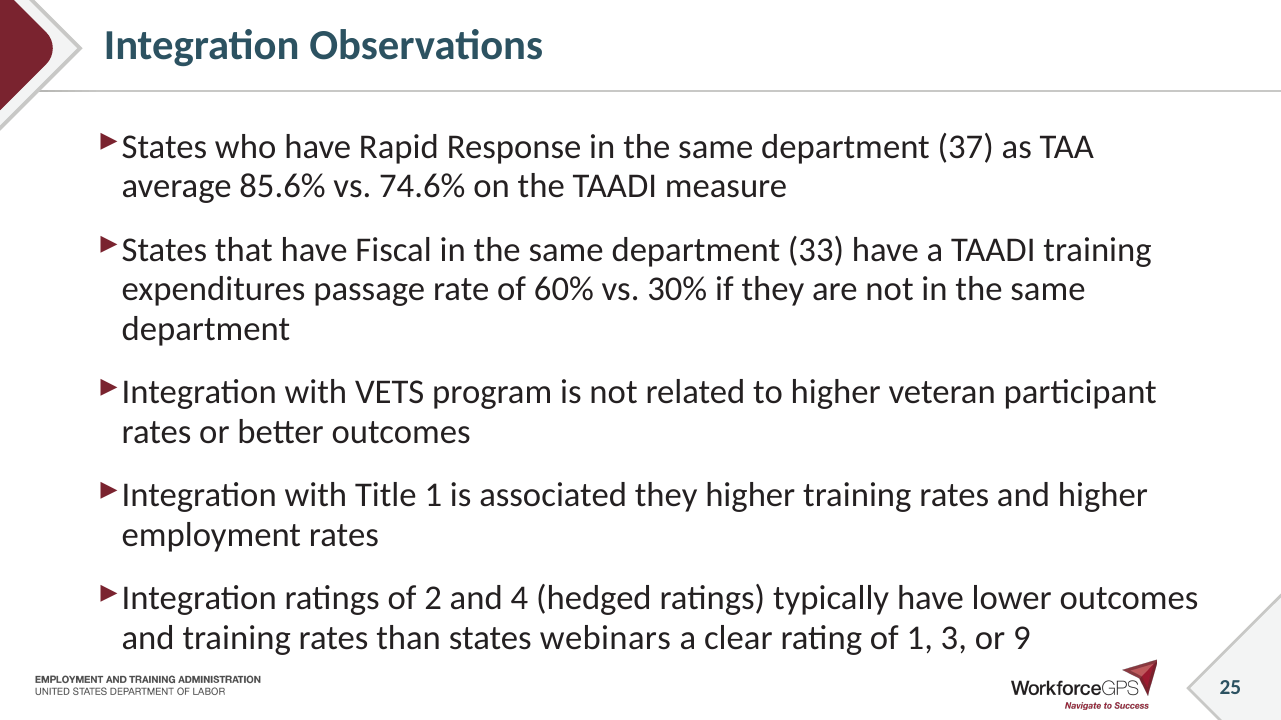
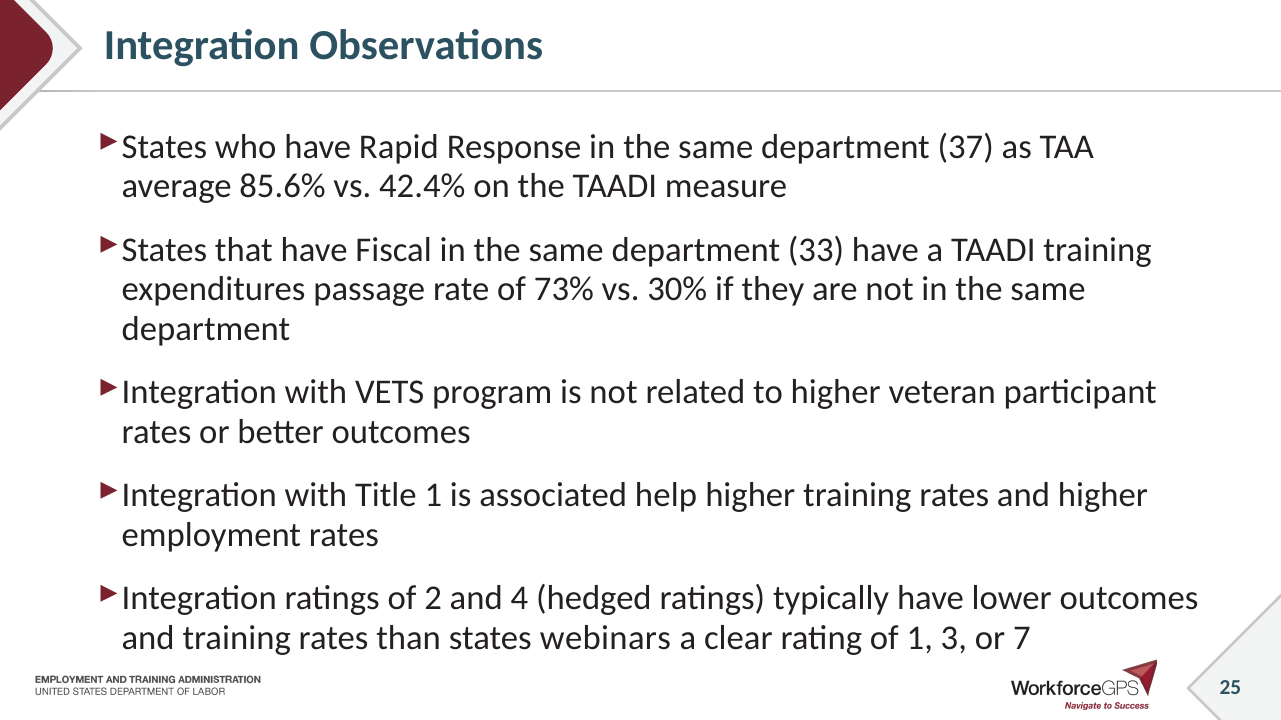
74.6%: 74.6% -> 42.4%
60%: 60% -> 73%
associated they: they -> help
9: 9 -> 7
